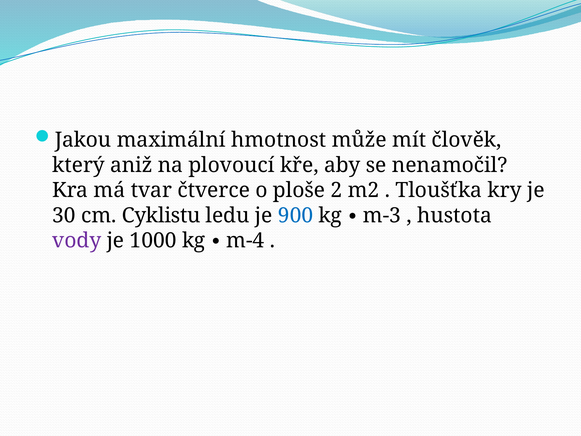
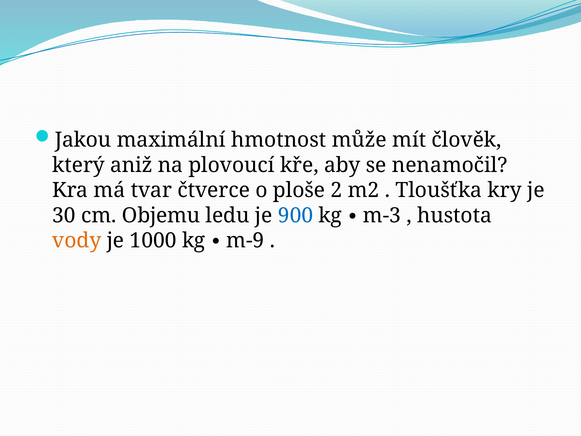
Cyklistu: Cyklistu -> Objemu
vody colour: purple -> orange
m-4: m-4 -> m-9
